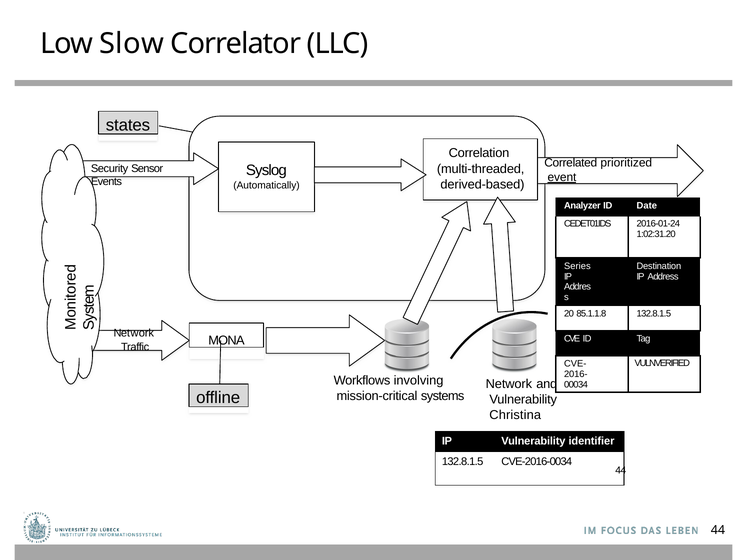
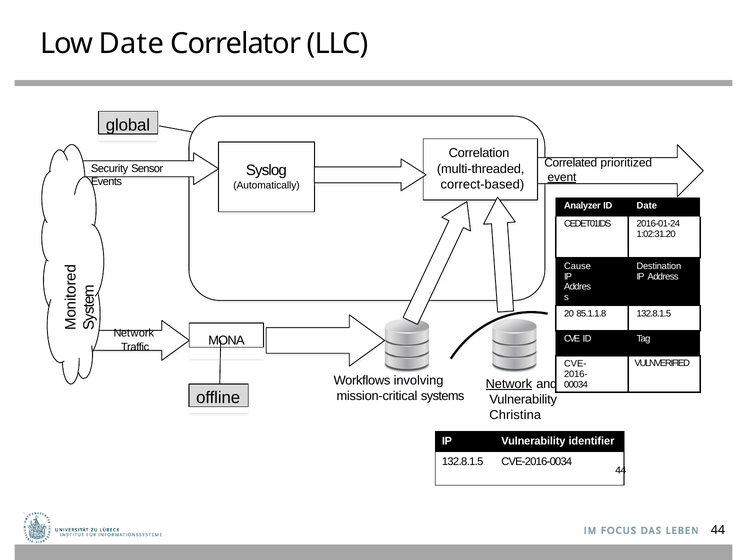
Low Slow: Slow -> Date
states: states -> global
derived-based: derived-based -> correct-based
Series: Series -> Cause
Network at (509, 384) underline: none -> present
